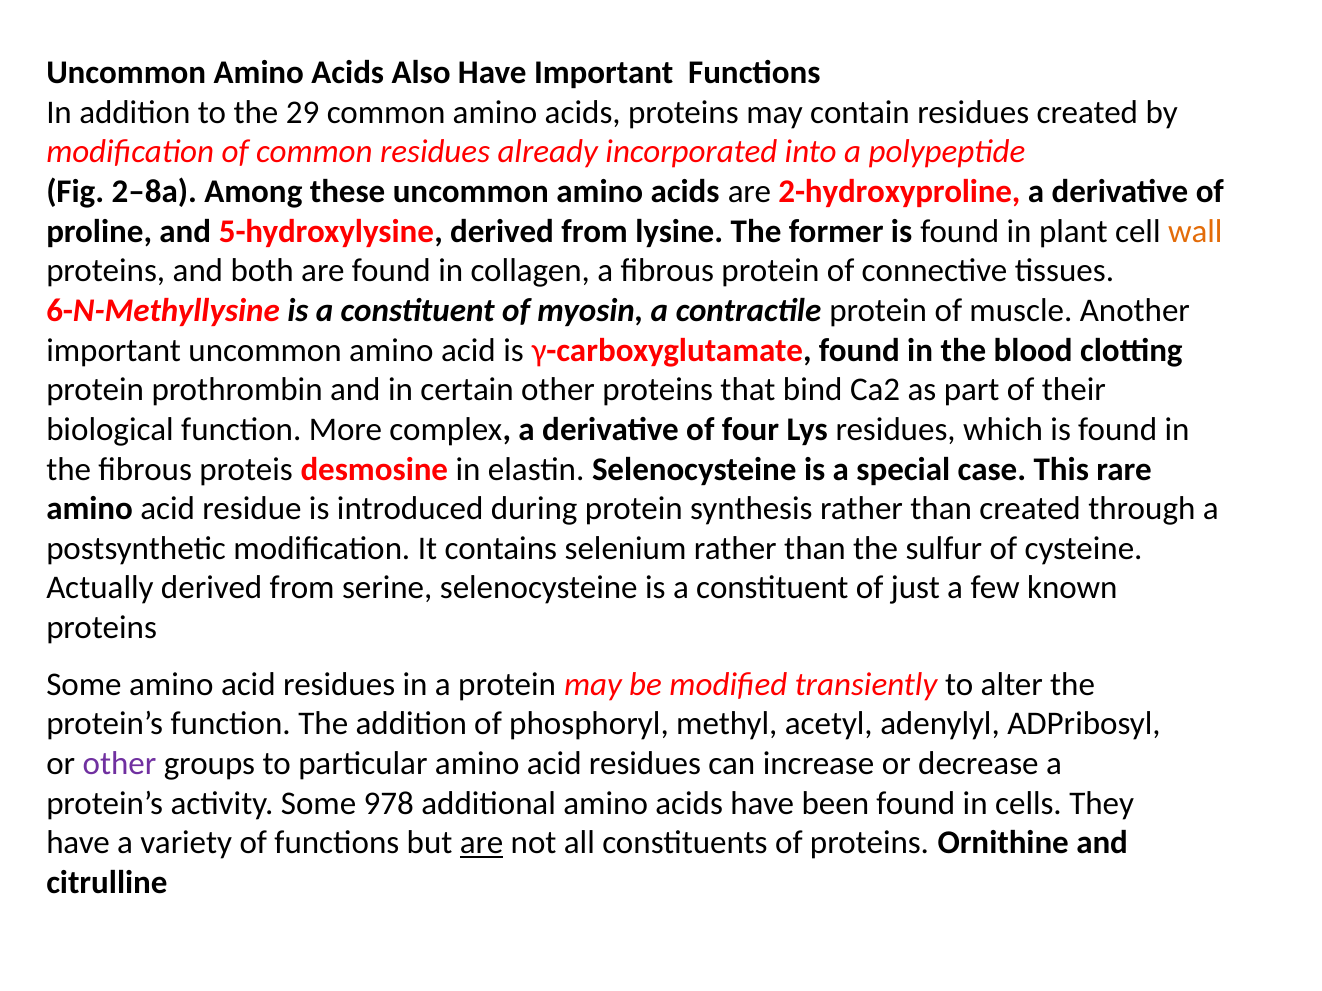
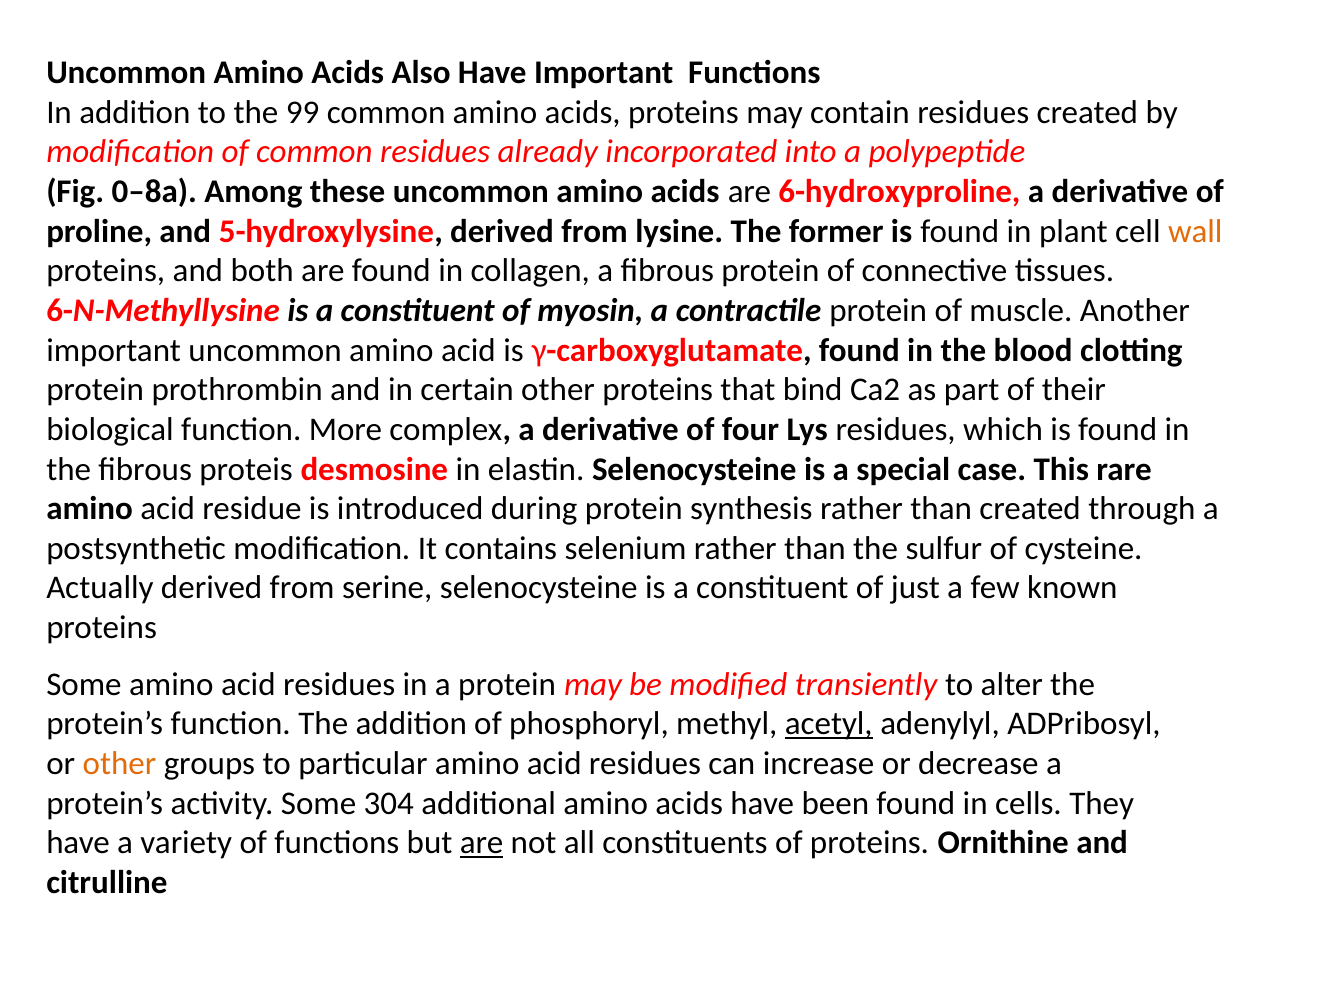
29: 29 -> 99
2–8a: 2–8a -> 0–8a
2-hydroxyproline: 2-hydroxyproline -> 6-hydroxyproline
acetyl underline: none -> present
other at (120, 764) colour: purple -> orange
978: 978 -> 304
